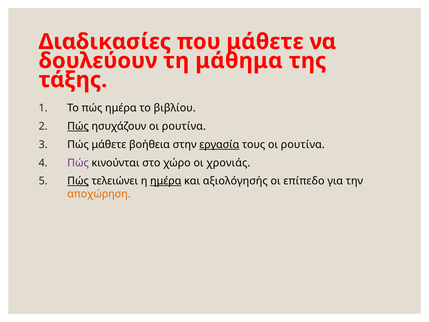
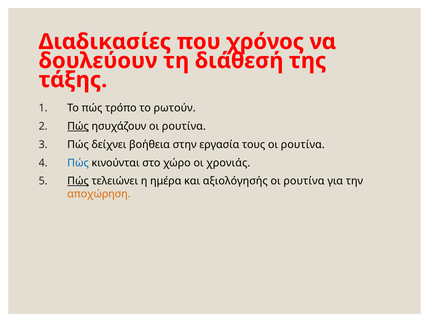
που μάθετε: μάθετε -> χρόνος
μάθημα: μάθημα -> διάθεσή
πώς ημέρα: ημέρα -> τρόπο
βιβλίου: βιβλίου -> ρωτούν
Πώς μάθετε: μάθετε -> δείχνει
εργασία underline: present -> none
Πώς at (78, 163) colour: purple -> blue
ημέρα at (166, 181) underline: present -> none
επίπεδο at (304, 181): επίπεδο -> ρουτίνα
